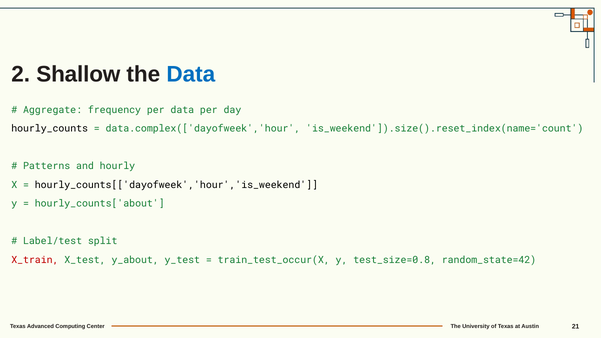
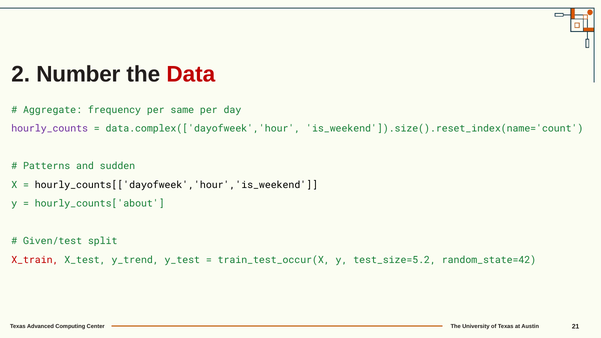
Shallow: Shallow -> Number
Data at (191, 74) colour: blue -> red
per data: data -> same
hourly_counts colour: black -> purple
hourly: hourly -> sudden
Label/test: Label/test -> Given/test
y_about: y_about -> y_trend
test_size=0.8: test_size=0.8 -> test_size=5.2
